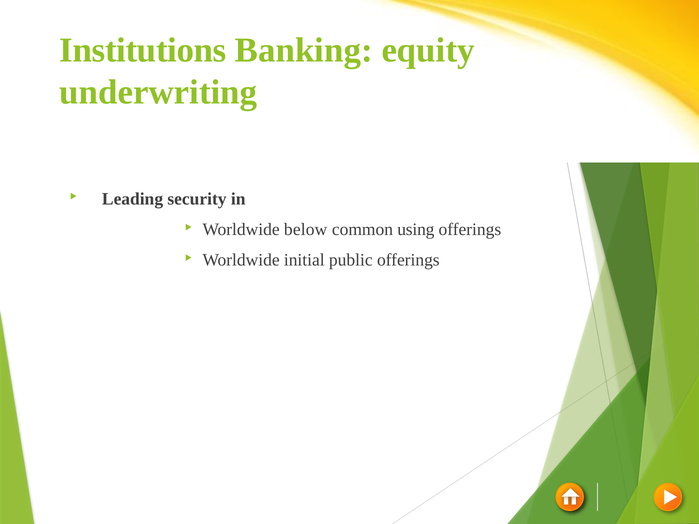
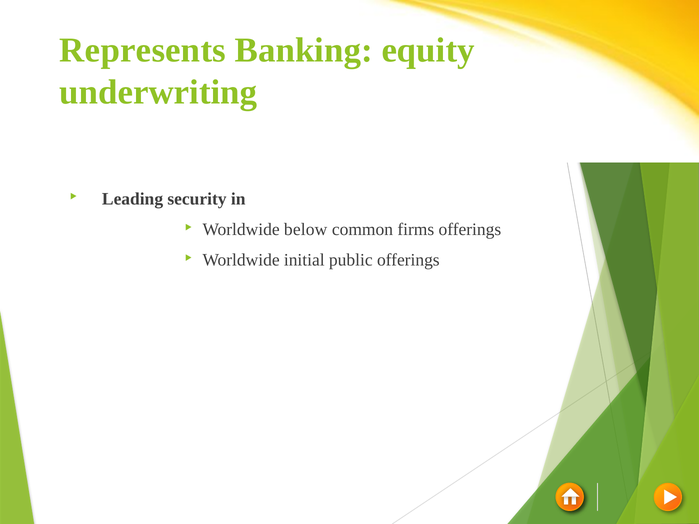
Institutions: Institutions -> Represents
using: using -> firms
